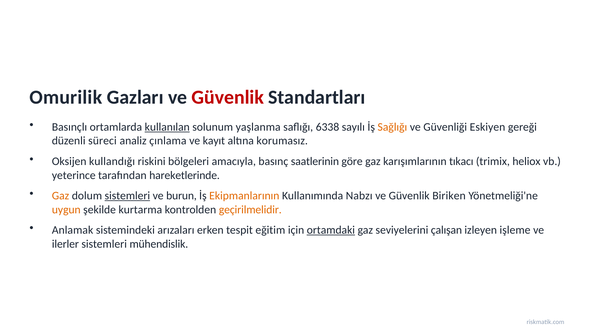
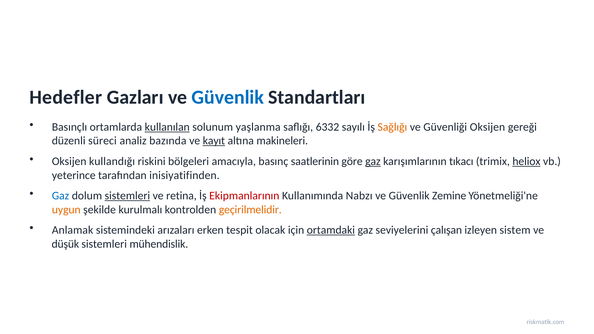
Omurilik: Omurilik -> Hedefler
Güvenlik at (228, 97) colour: red -> blue
6338: 6338 -> 6332
Güvenliği Eskiyen: Eskiyen -> Oksijen
çınlama: çınlama -> bazında
kayıt underline: none -> present
korumasız: korumasız -> makineleri
gaz at (373, 161) underline: none -> present
heliox underline: none -> present
hareketlerinde: hareketlerinde -> inisiyatifinden
Gaz at (61, 196) colour: orange -> blue
burun: burun -> retina
Ekipmanlarının colour: orange -> red
Biriken: Biriken -> Zemine
kurtarma: kurtarma -> kurulmalı
eğitim: eğitim -> olacak
işleme: işleme -> sistem
ilerler: ilerler -> düşük
